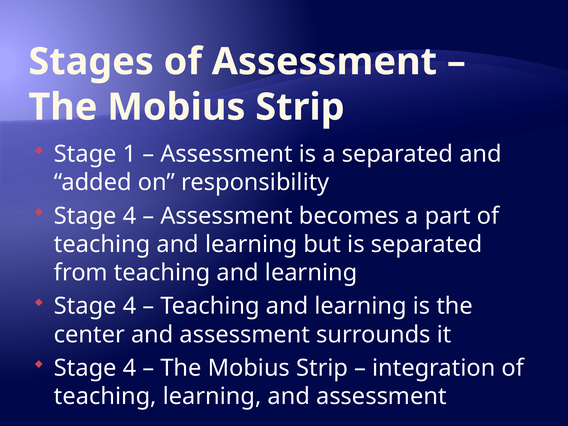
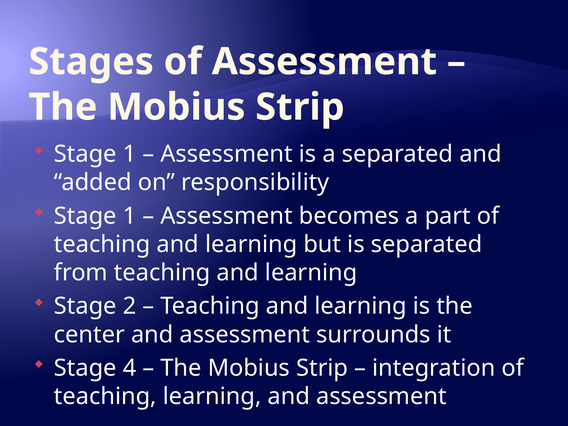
4 at (129, 216): 4 -> 1
4 at (129, 306): 4 -> 2
